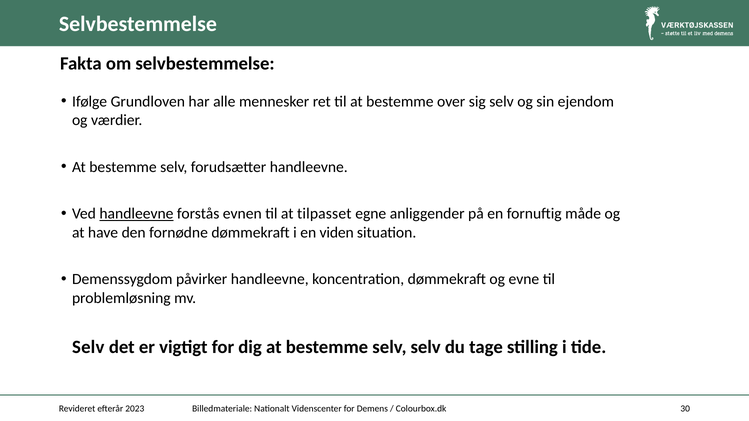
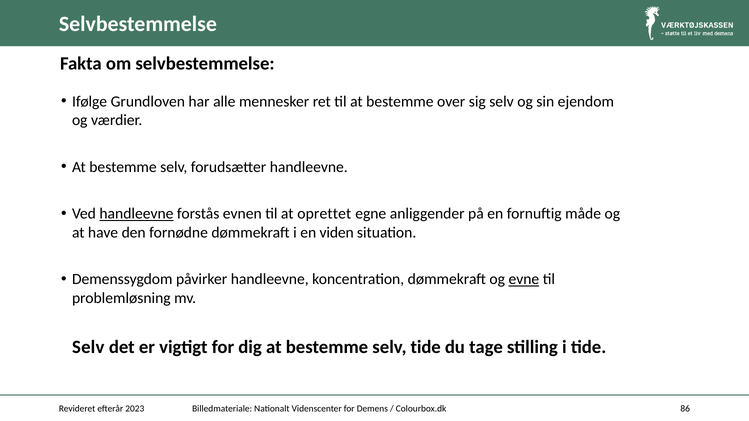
tilpasset: tilpasset -> oprettet
evne underline: none -> present
selv selv: selv -> tide
30: 30 -> 86
